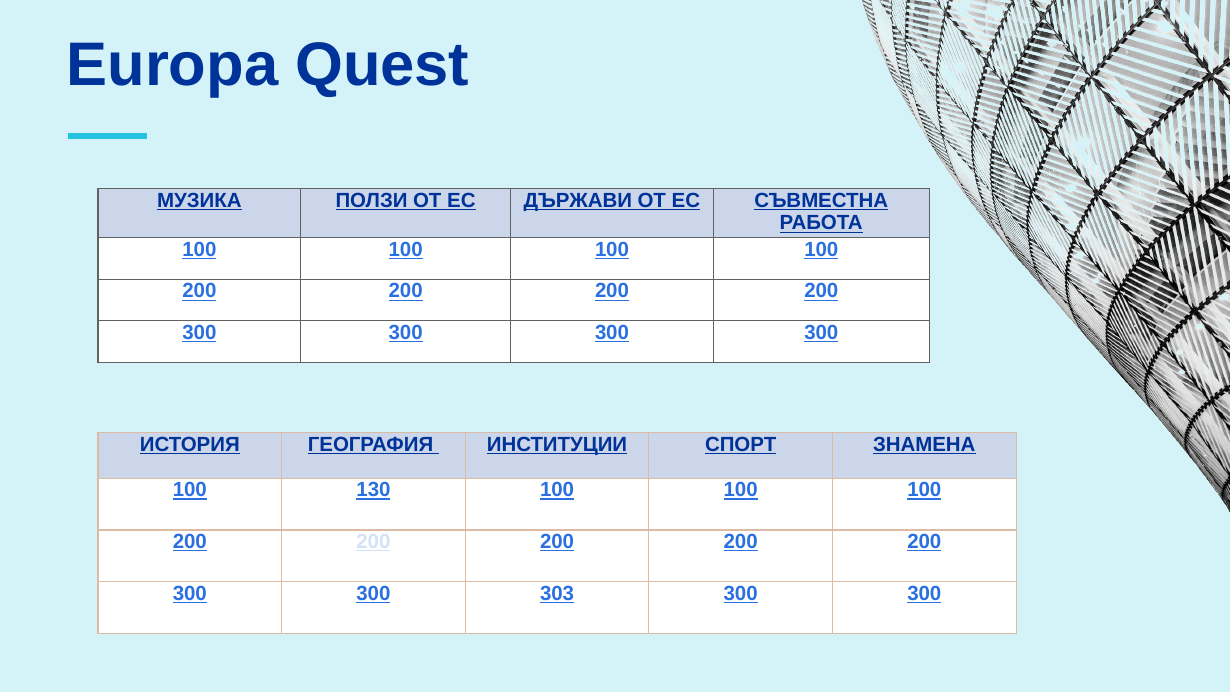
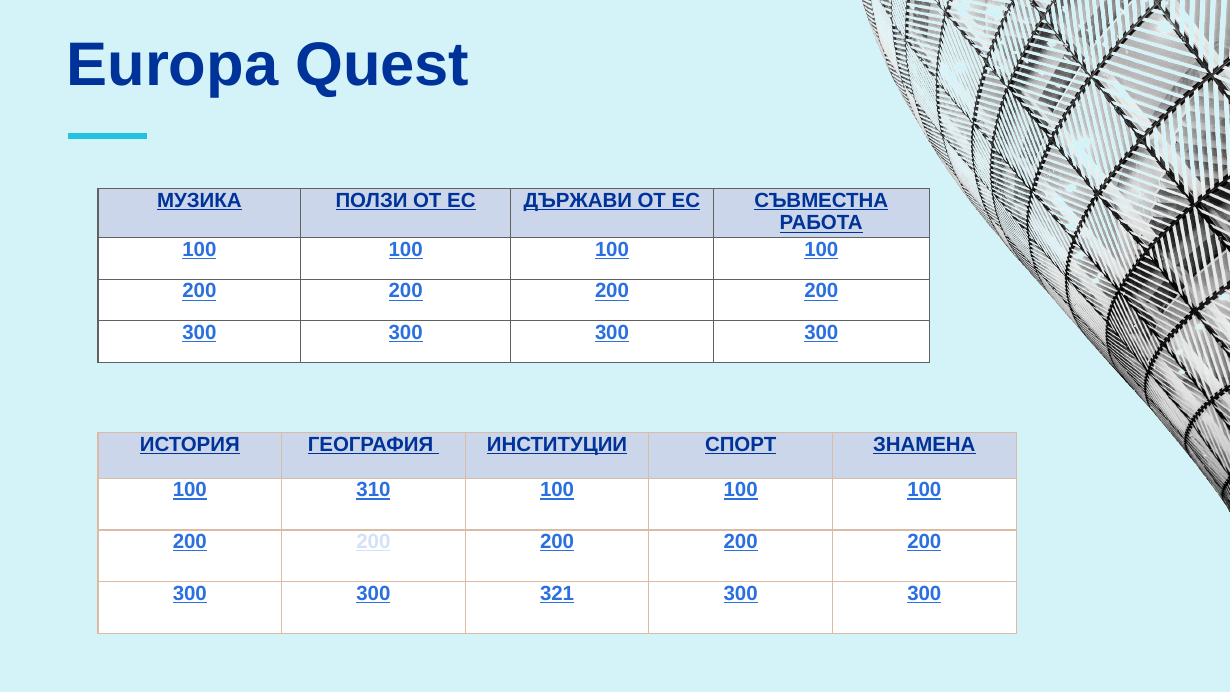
130: 130 -> 310
303: 303 -> 321
